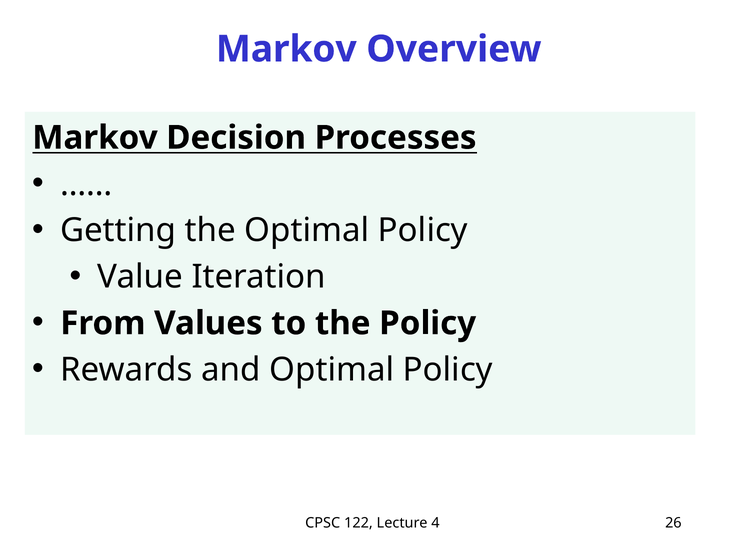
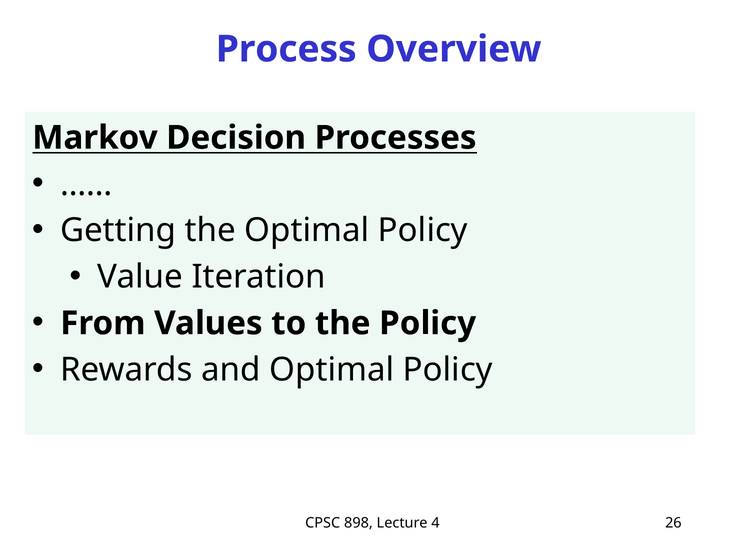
Markov at (286, 49): Markov -> Process
122: 122 -> 898
